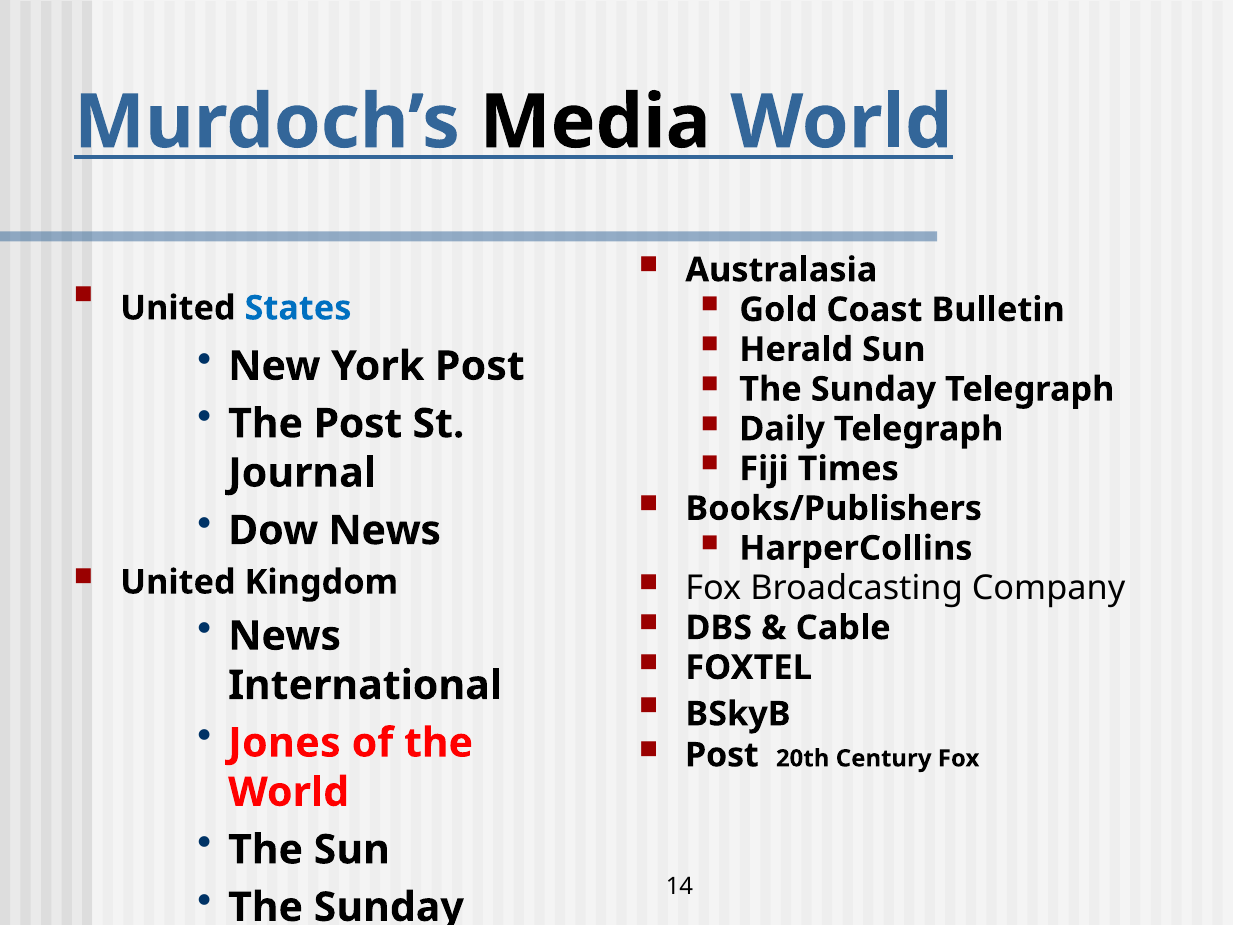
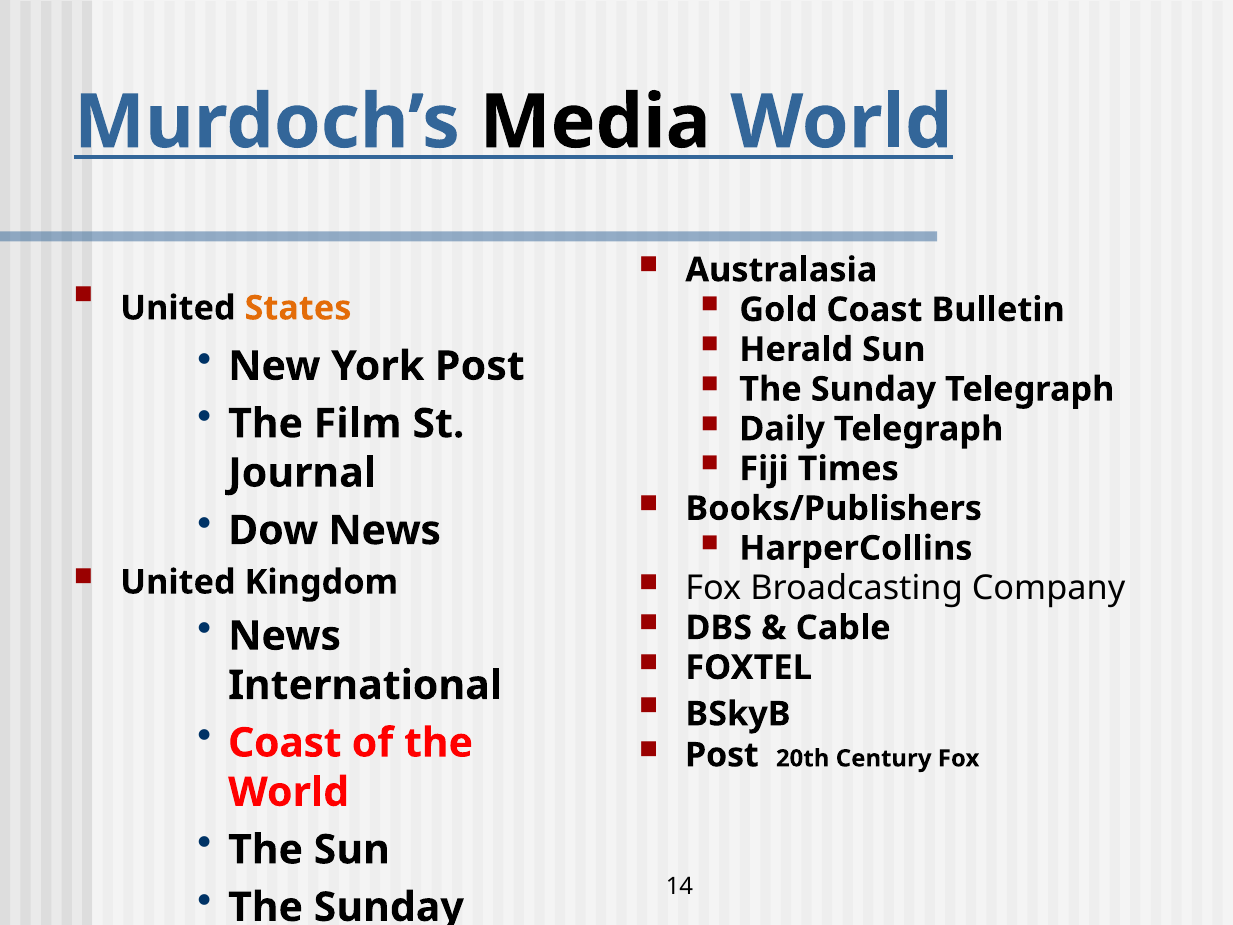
States colour: blue -> orange
The Post: Post -> Film
Jones at (284, 743): Jones -> Coast
